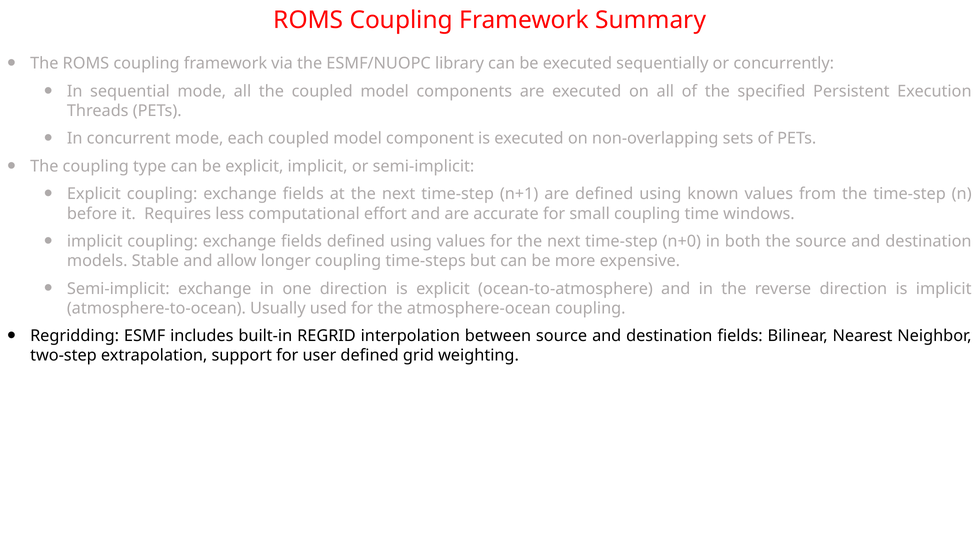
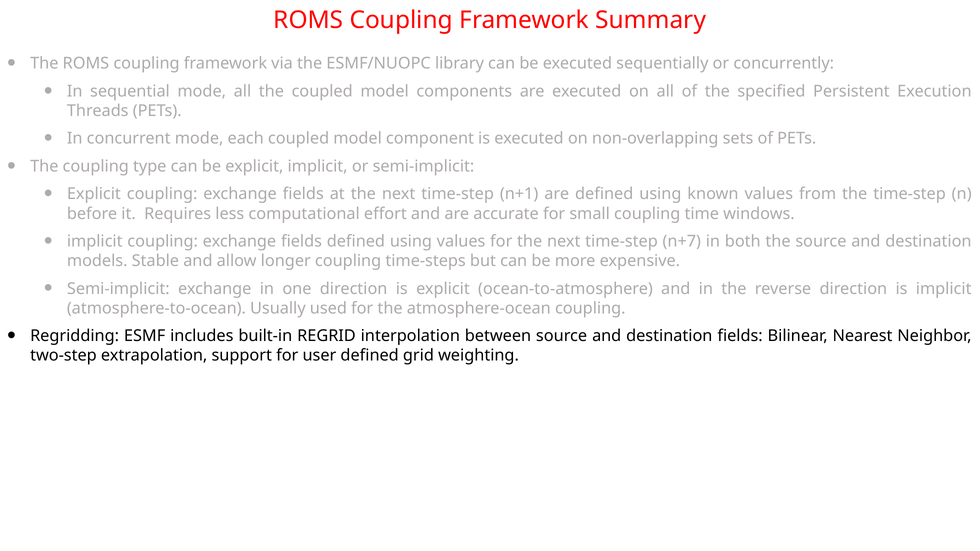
n+0: n+0 -> n+7
